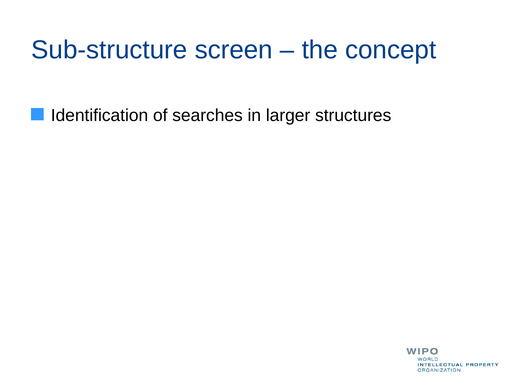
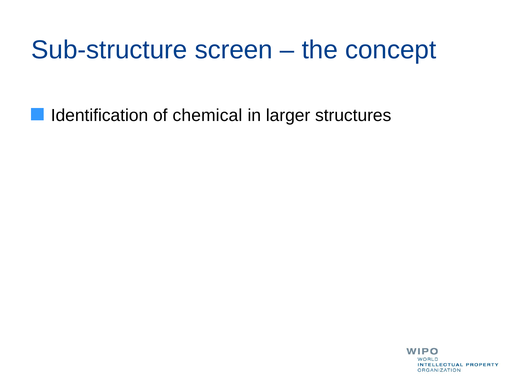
searches: searches -> chemical
